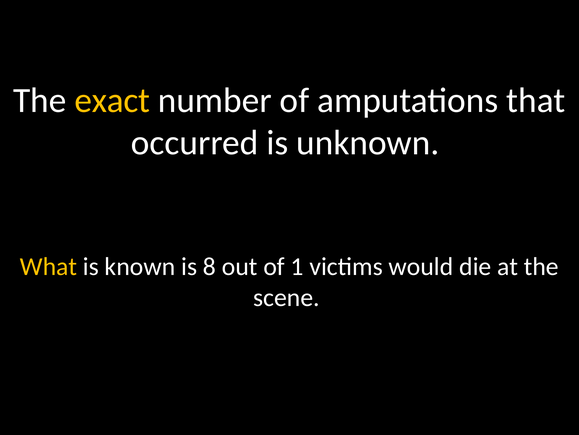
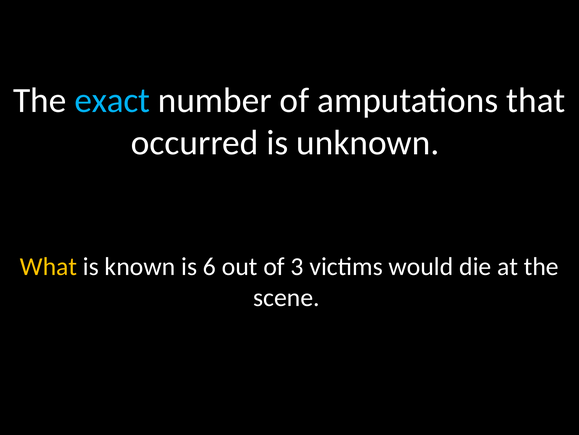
exact colour: yellow -> light blue
8: 8 -> 6
1: 1 -> 3
